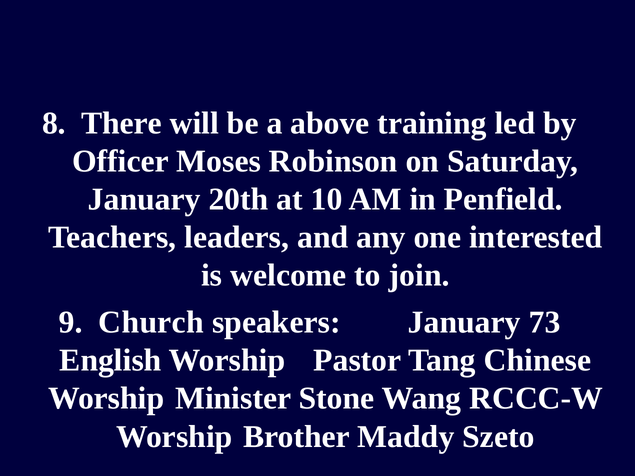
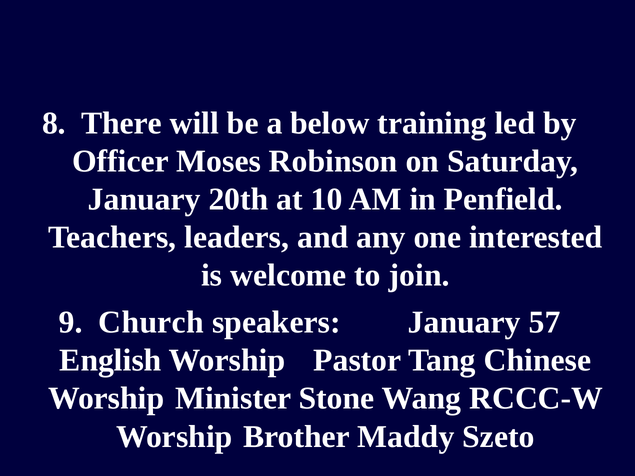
above: above -> below
73: 73 -> 57
